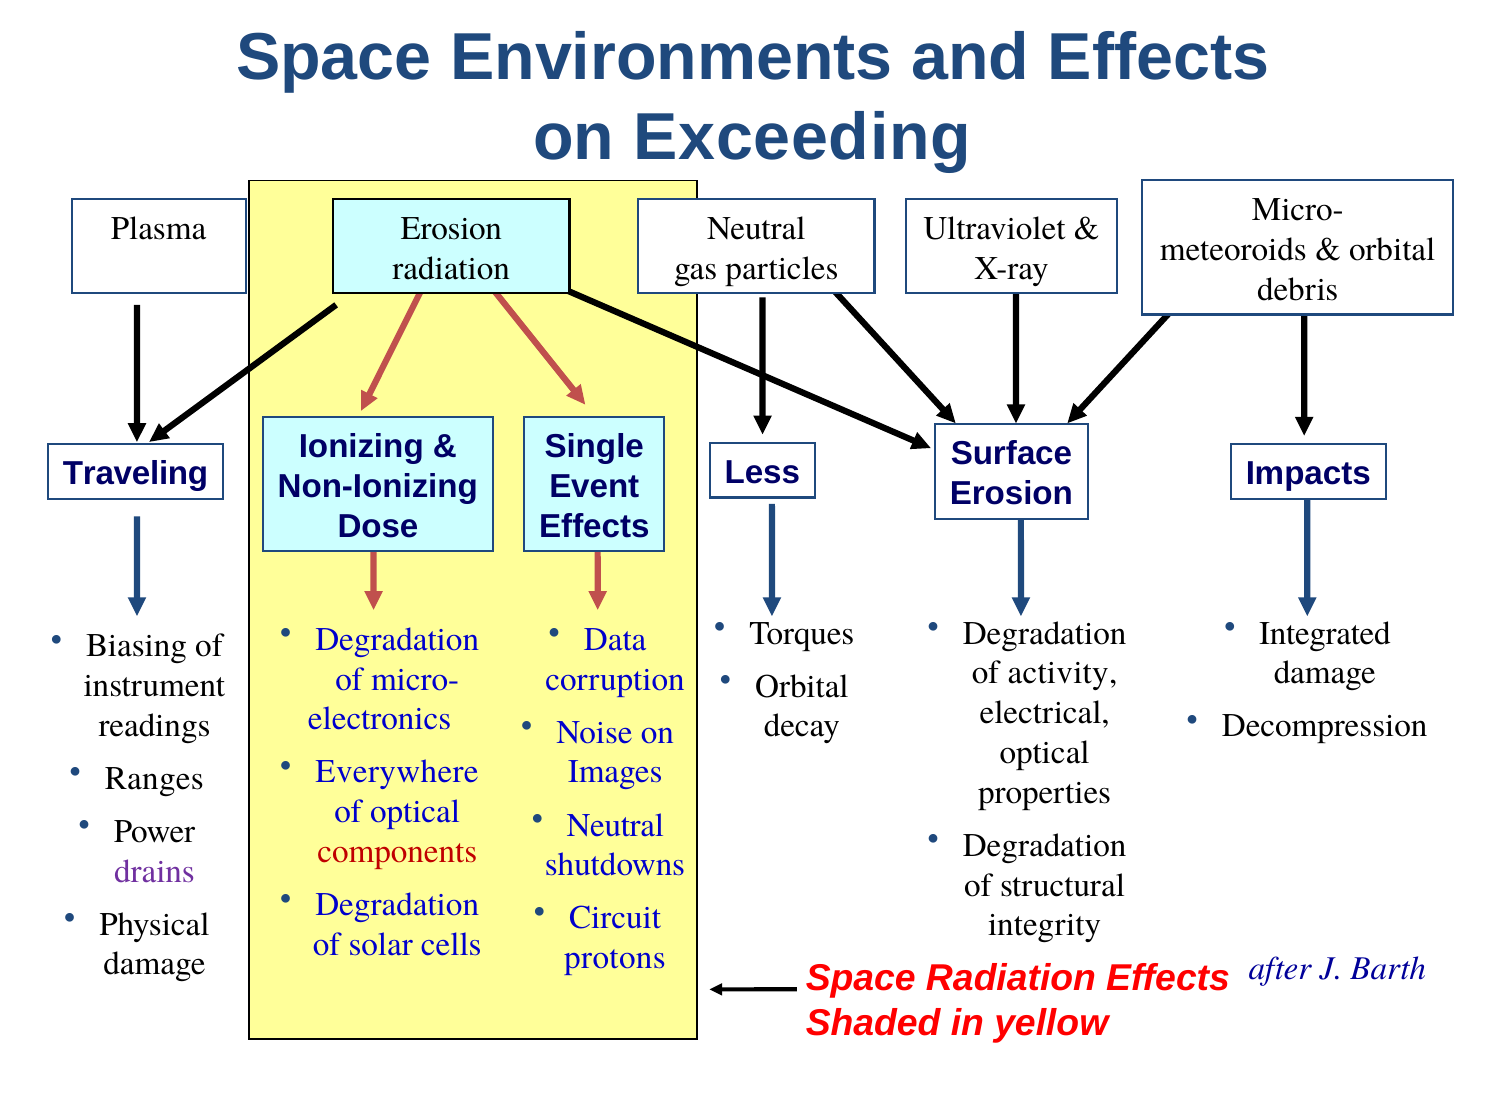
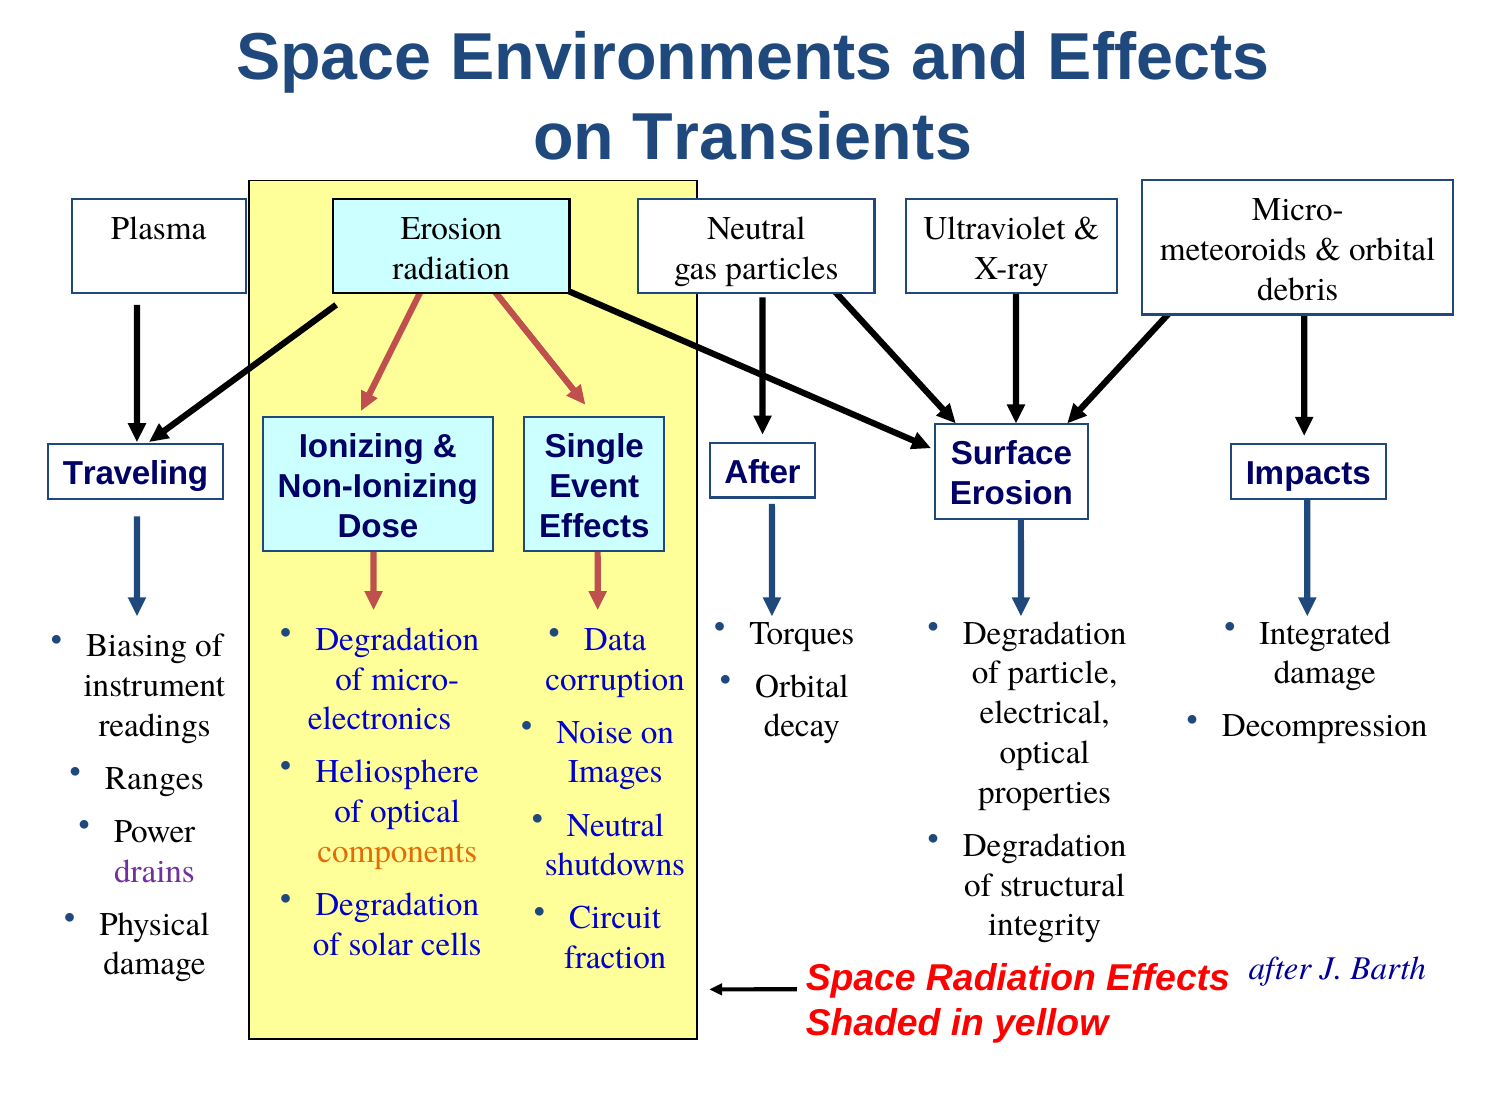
Exceeding: Exceeding -> Transients
Less at (762, 473): Less -> After
activity: activity -> particle
Everywhere: Everywhere -> Heliosphere
components colour: red -> orange
protons: protons -> fraction
